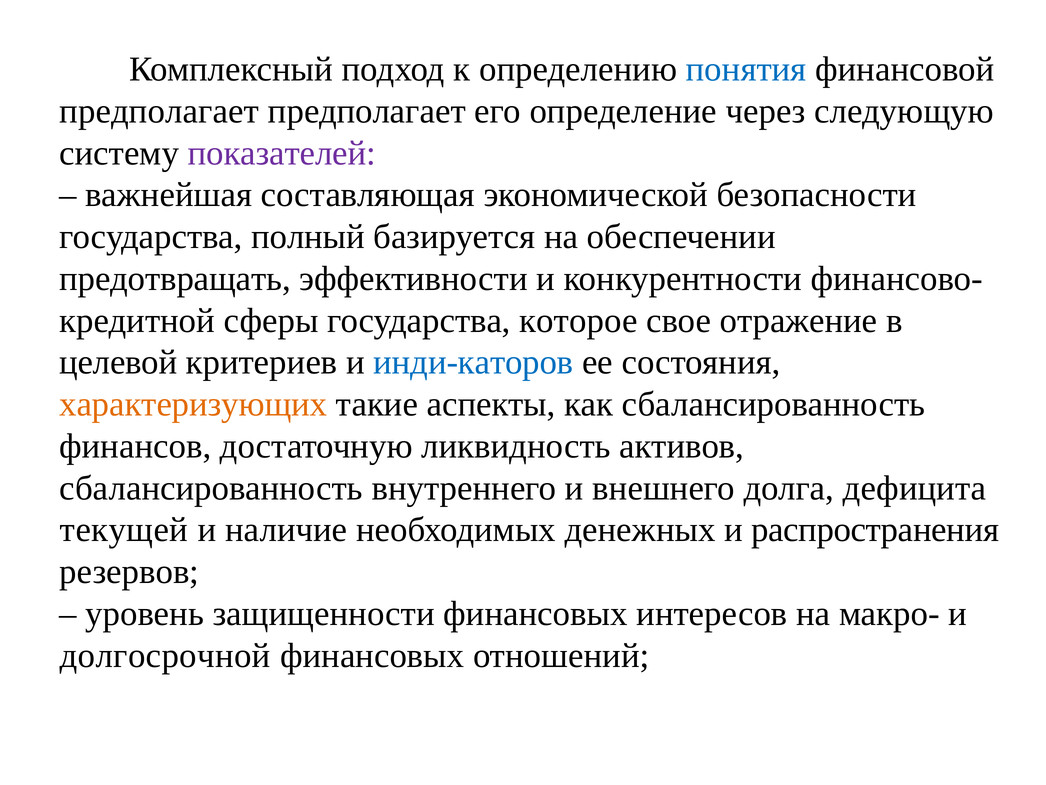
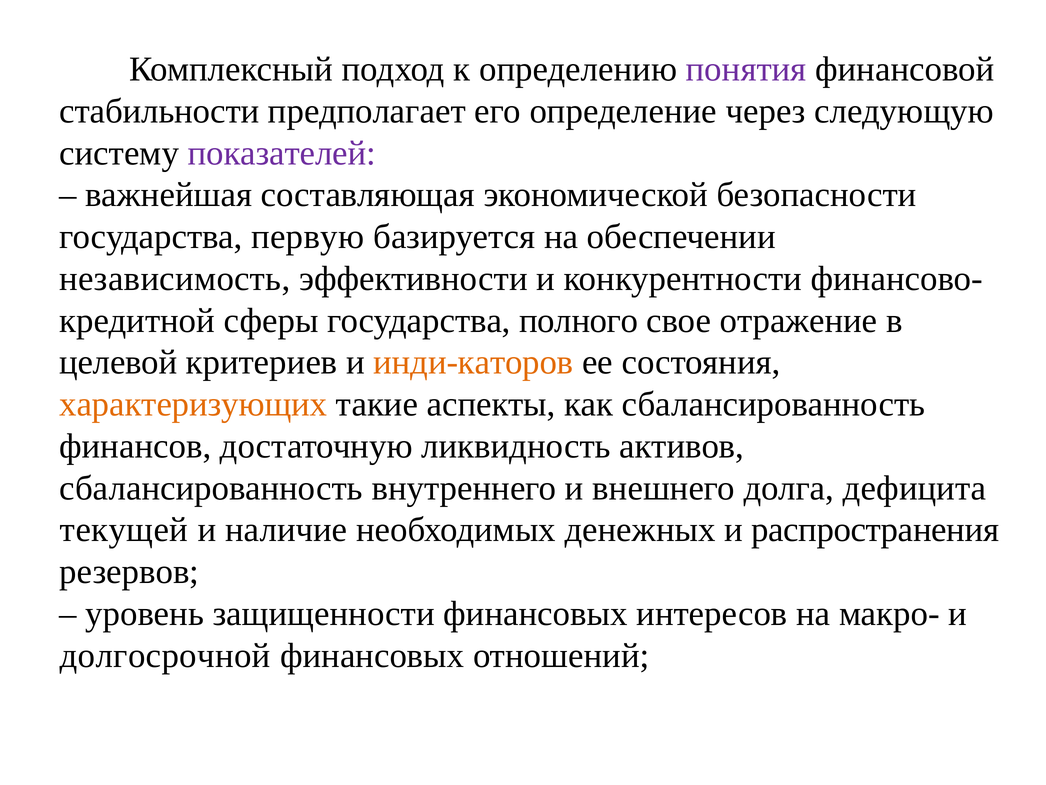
понятия colour: blue -> purple
предполагает at (159, 111): предполагает -> стабильности
полный: полный -> первую
предотвращать: предотвращать -> независимость
которое: которое -> полного
инди-каторов colour: blue -> orange
